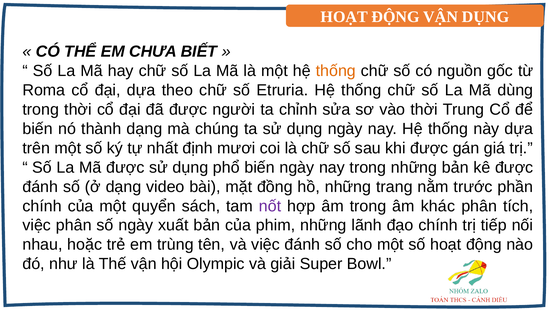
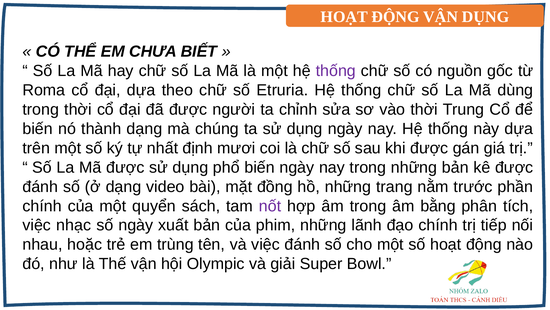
thống at (336, 71) colour: orange -> purple
khác: khác -> bằng
việc phân: phân -> nhạc
